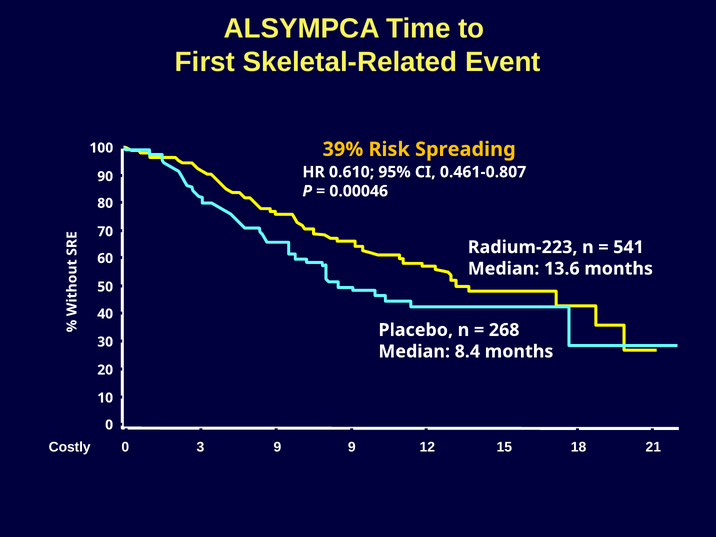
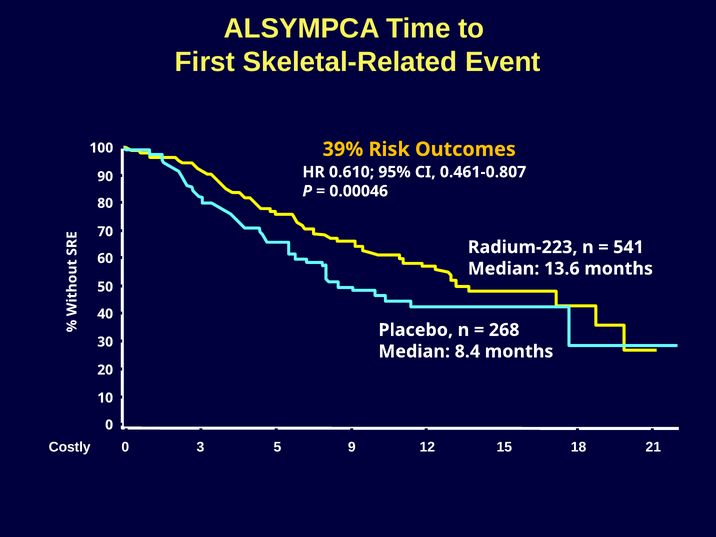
Spreading: Spreading -> Outcomes
3 9: 9 -> 5
